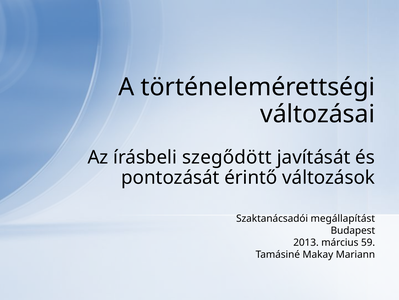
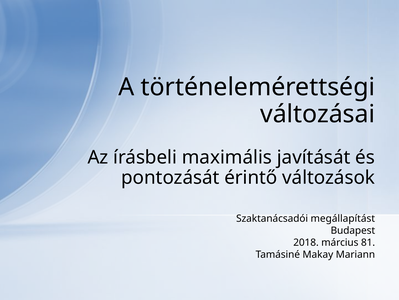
szegődött: szegődött -> maximális
2013: 2013 -> 2018
59: 59 -> 81
